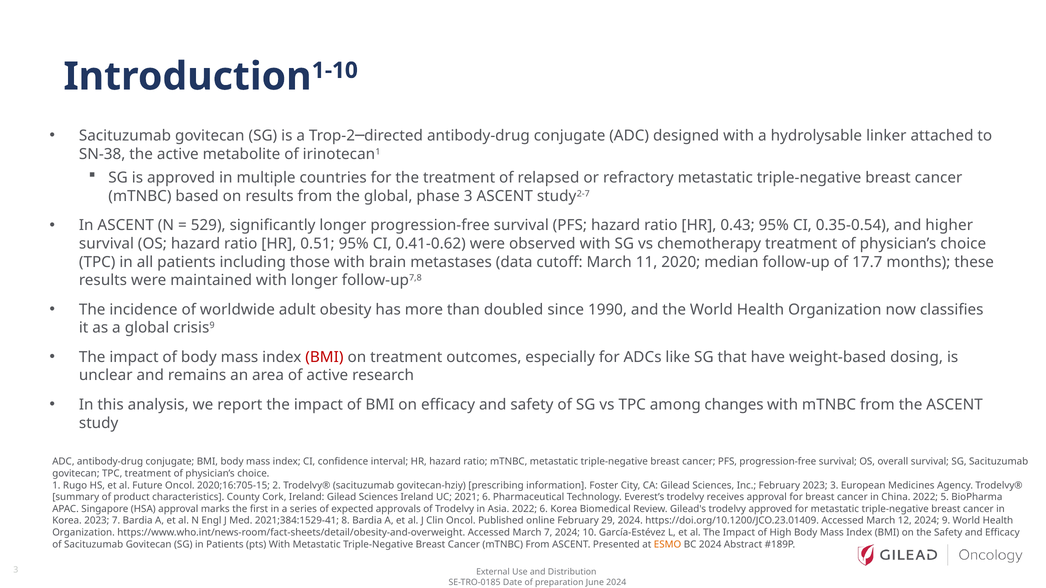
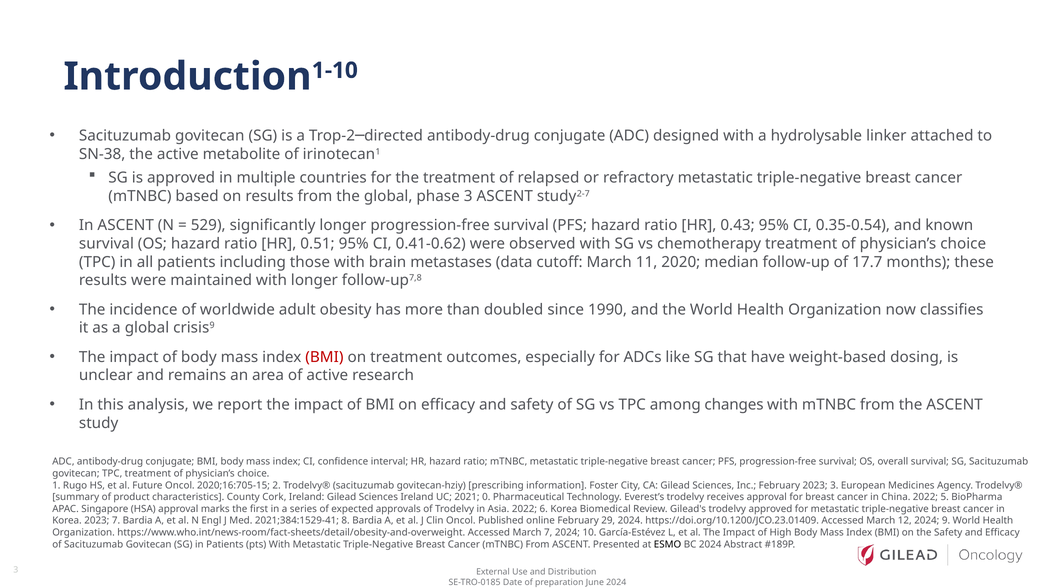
higher: higher -> known
2021 6: 6 -> 0
ESMO colour: orange -> black
